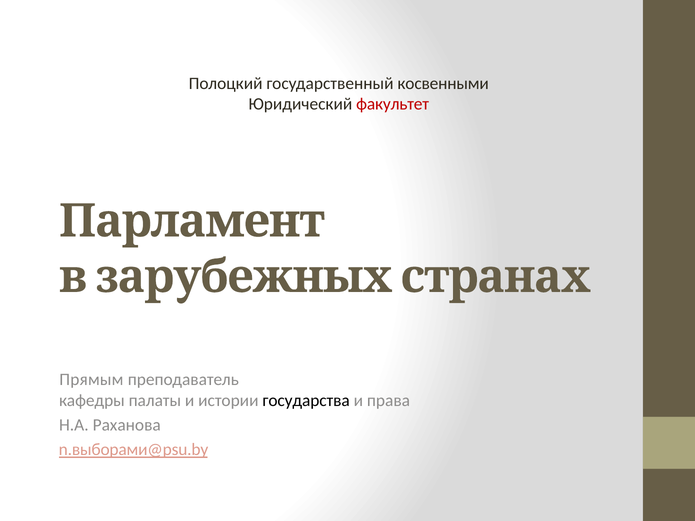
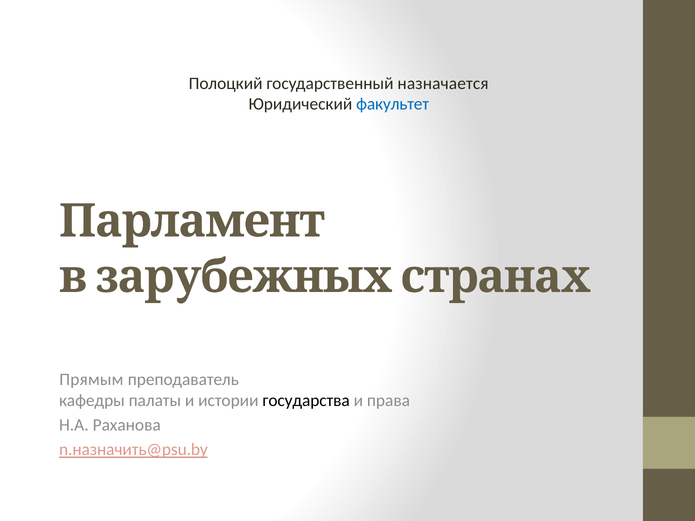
косвенными: косвенными -> назначается
факультет colour: red -> blue
n.выборами@psu.by: n.выборами@psu.by -> n.назначить@psu.by
